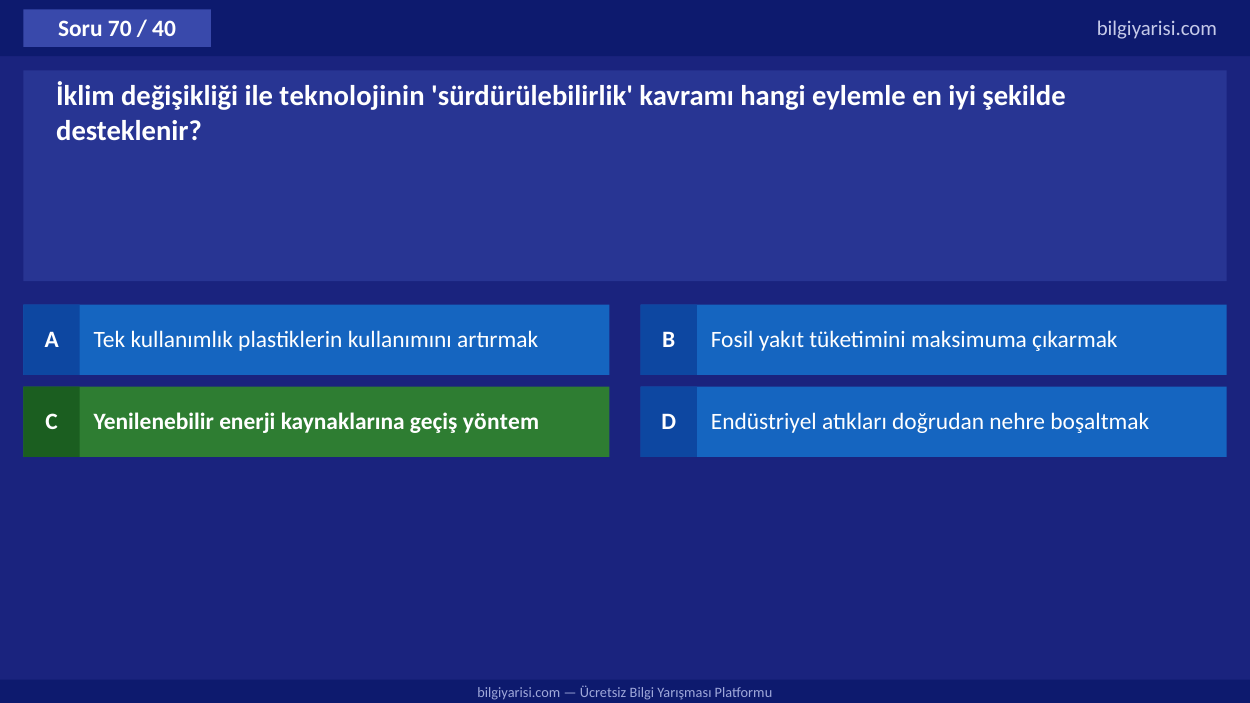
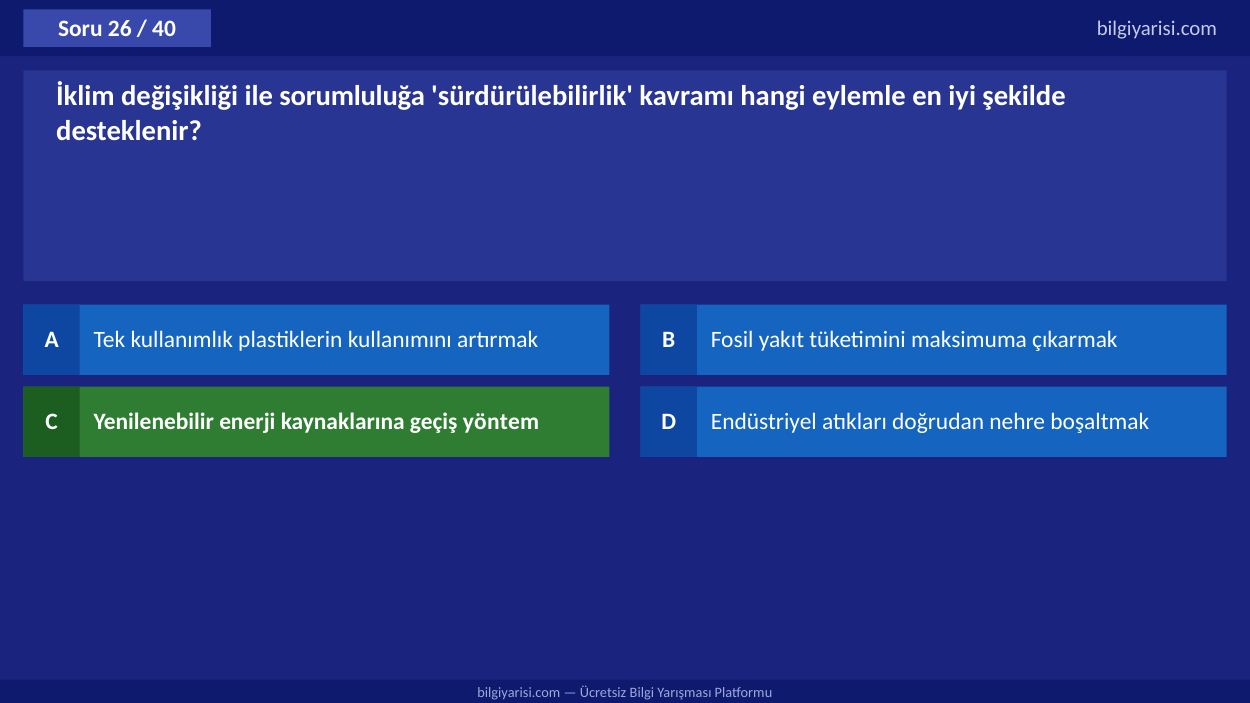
70: 70 -> 26
teknolojinin: teknolojinin -> sorumluluğa
